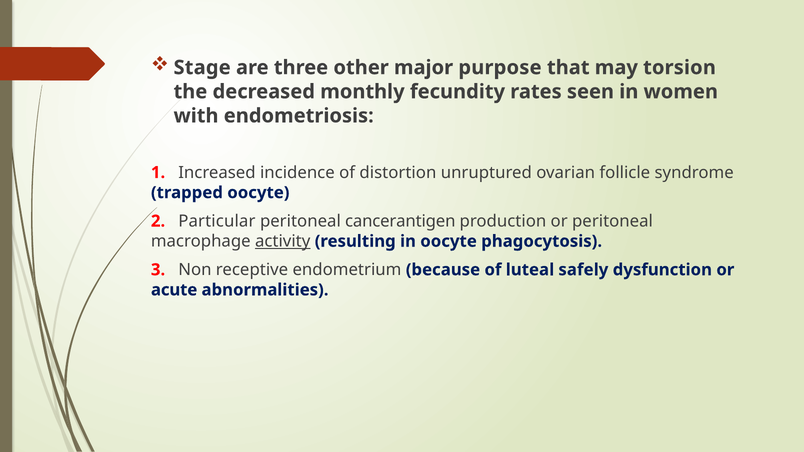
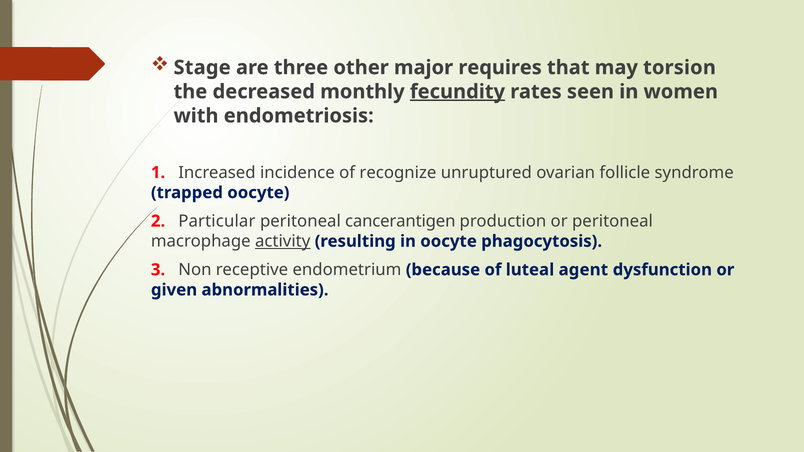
purpose: purpose -> requires
fecundity underline: none -> present
distortion: distortion -> recognize
safely: safely -> agent
acute: acute -> given
